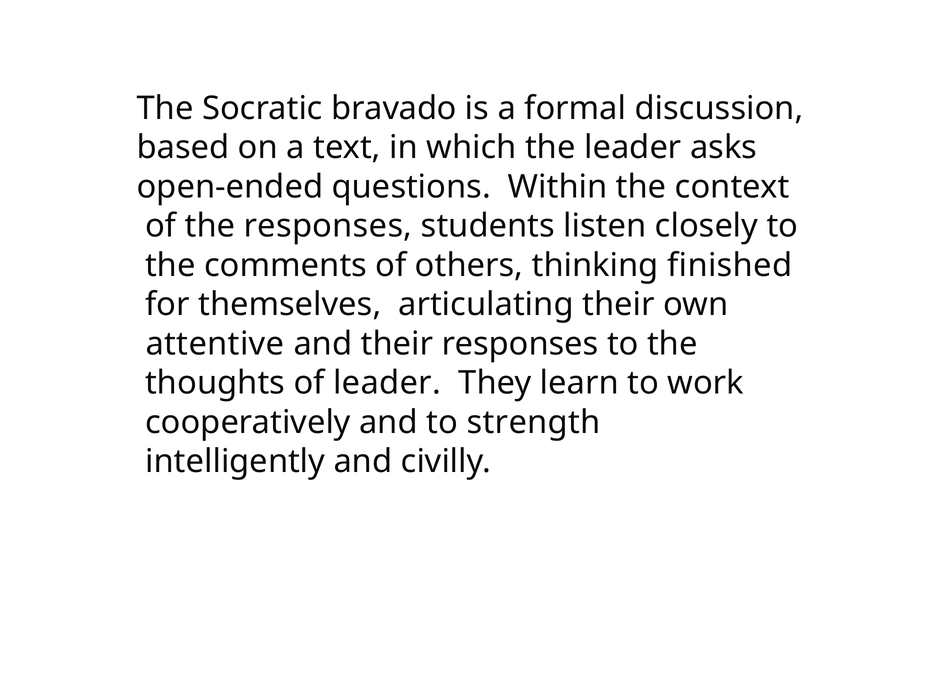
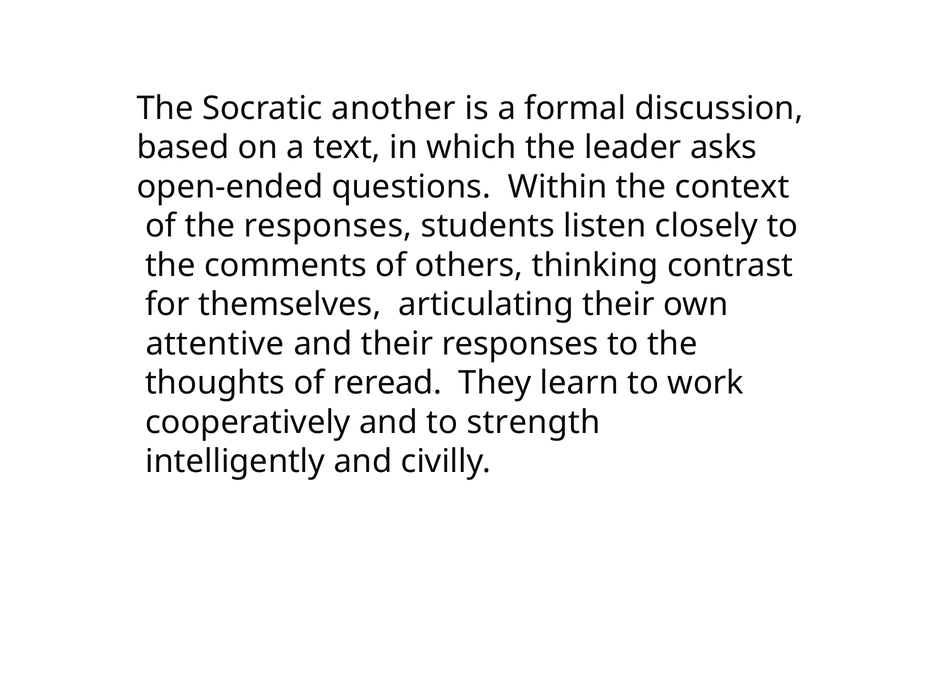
bravado: bravado -> another
finished: finished -> contrast
of leader: leader -> reread
